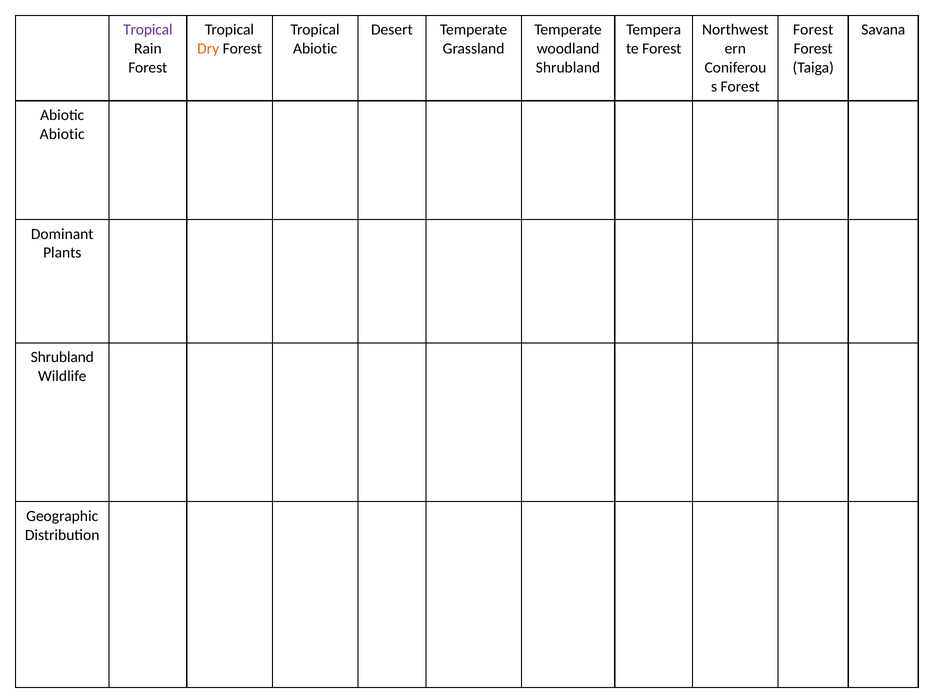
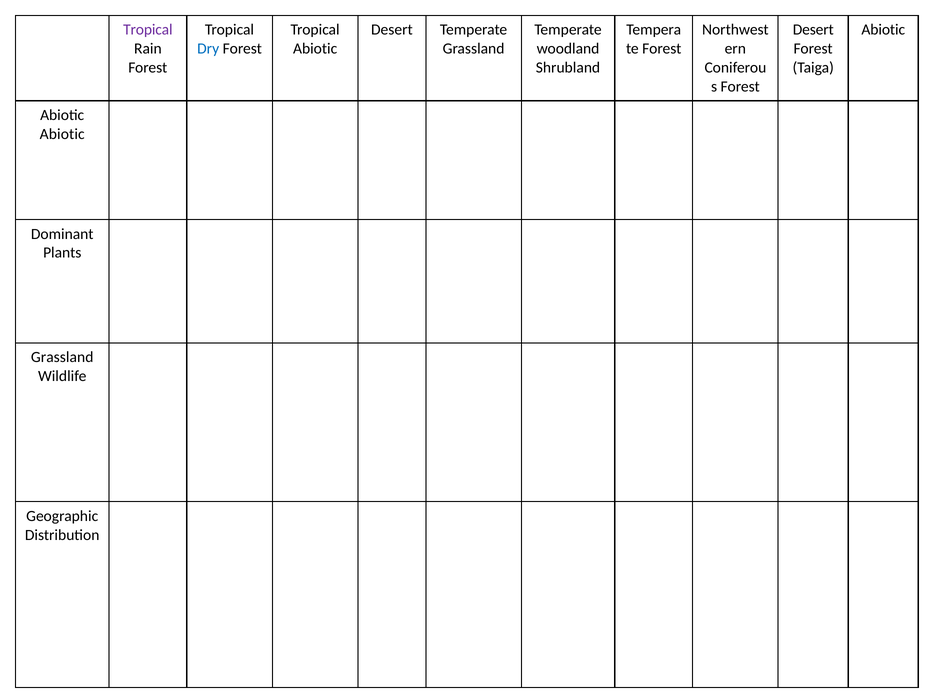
Forest at (813, 30): Forest -> Desert
Savana at (883, 30): Savana -> Abiotic
Dry colour: orange -> blue
Shrubland at (62, 357): Shrubland -> Grassland
